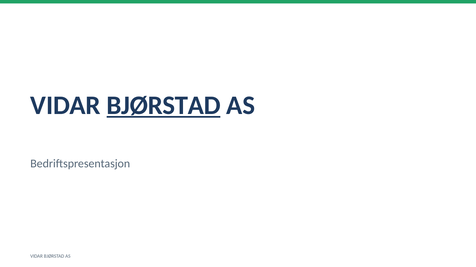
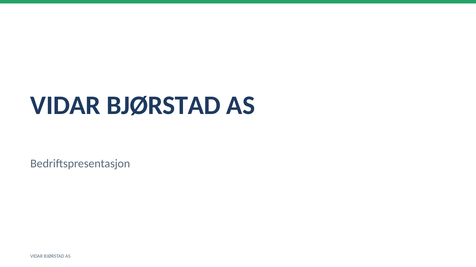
BJØRSTAD at (164, 106) underline: present -> none
